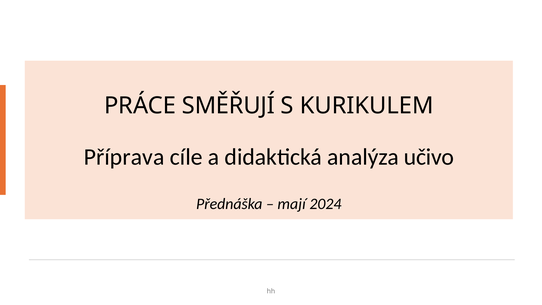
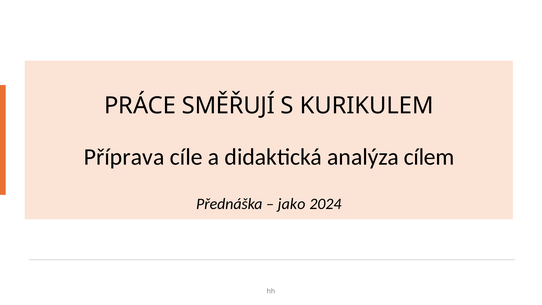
učivo: učivo -> cílem
mají: mají -> jako
